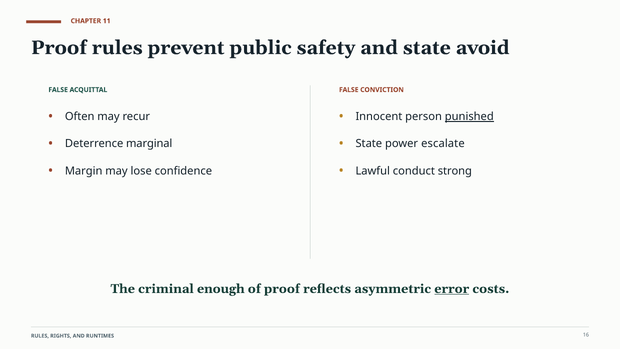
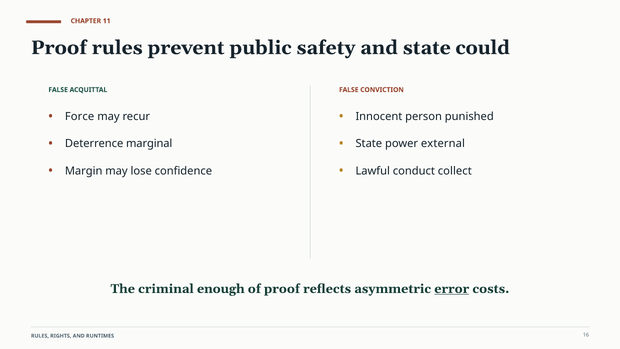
avoid: avoid -> could
Often: Often -> Force
punished underline: present -> none
escalate: escalate -> external
strong: strong -> collect
